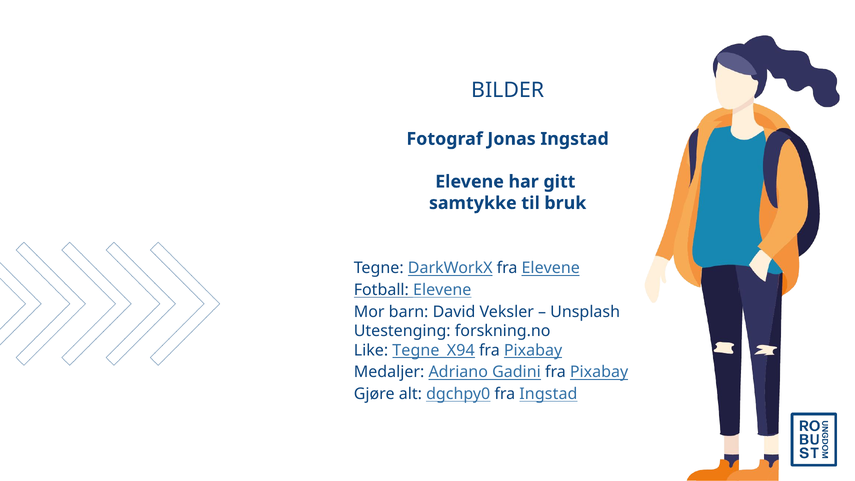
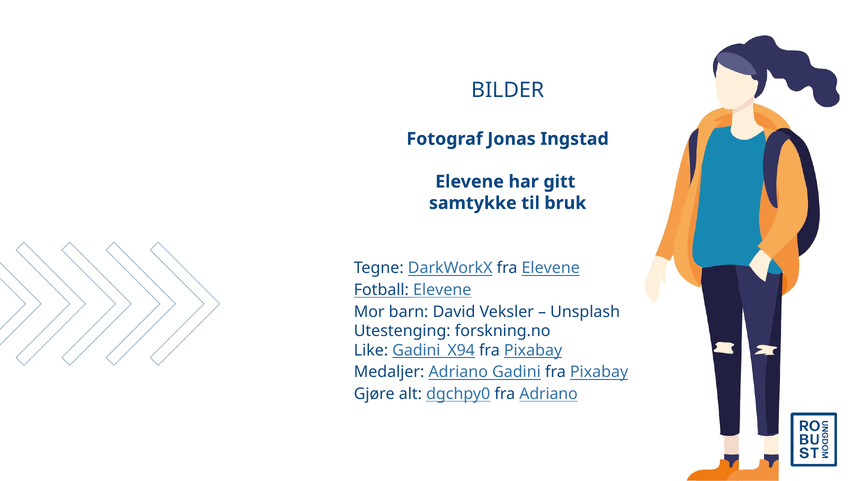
Tegne_X94: Tegne_X94 -> Gadini_X94
fra Ingstad: Ingstad -> Adriano
